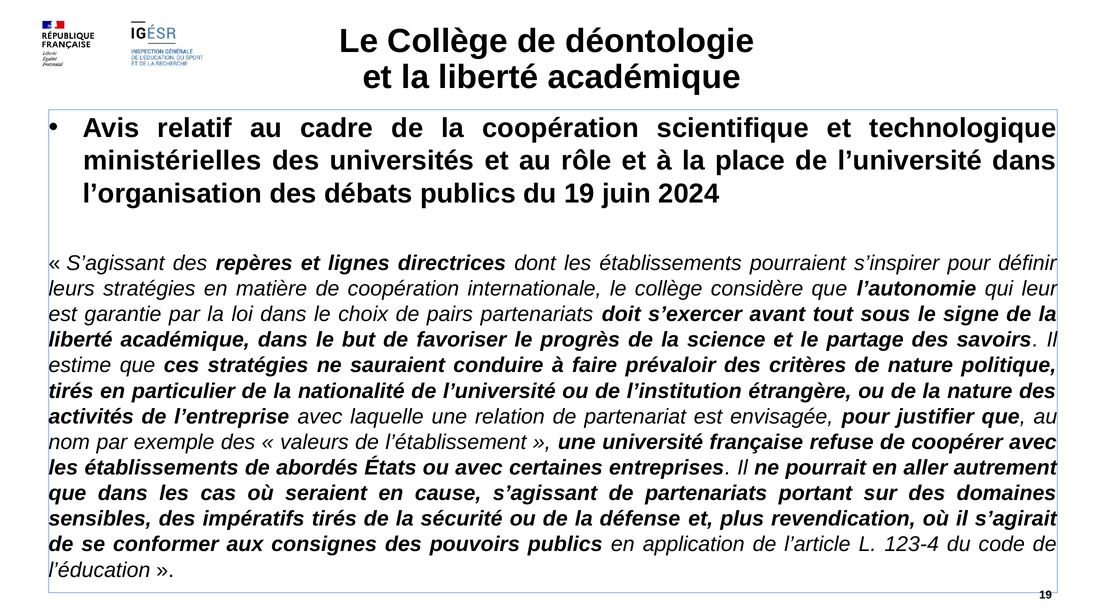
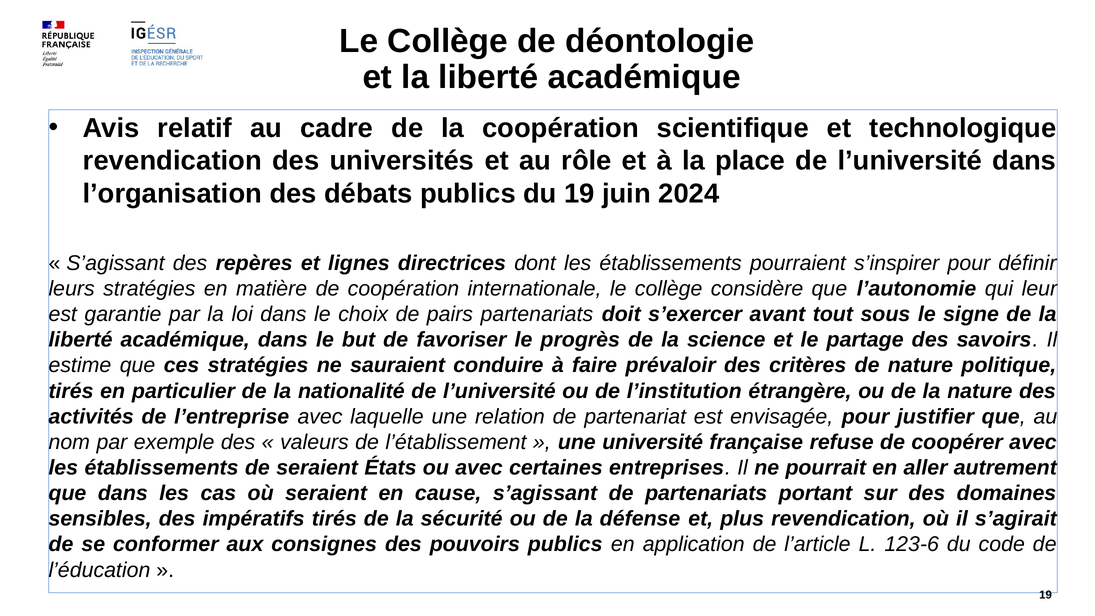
ministérielles at (172, 161): ministérielles -> revendication
de abordés: abordés -> seraient
123-4: 123-4 -> 123-6
